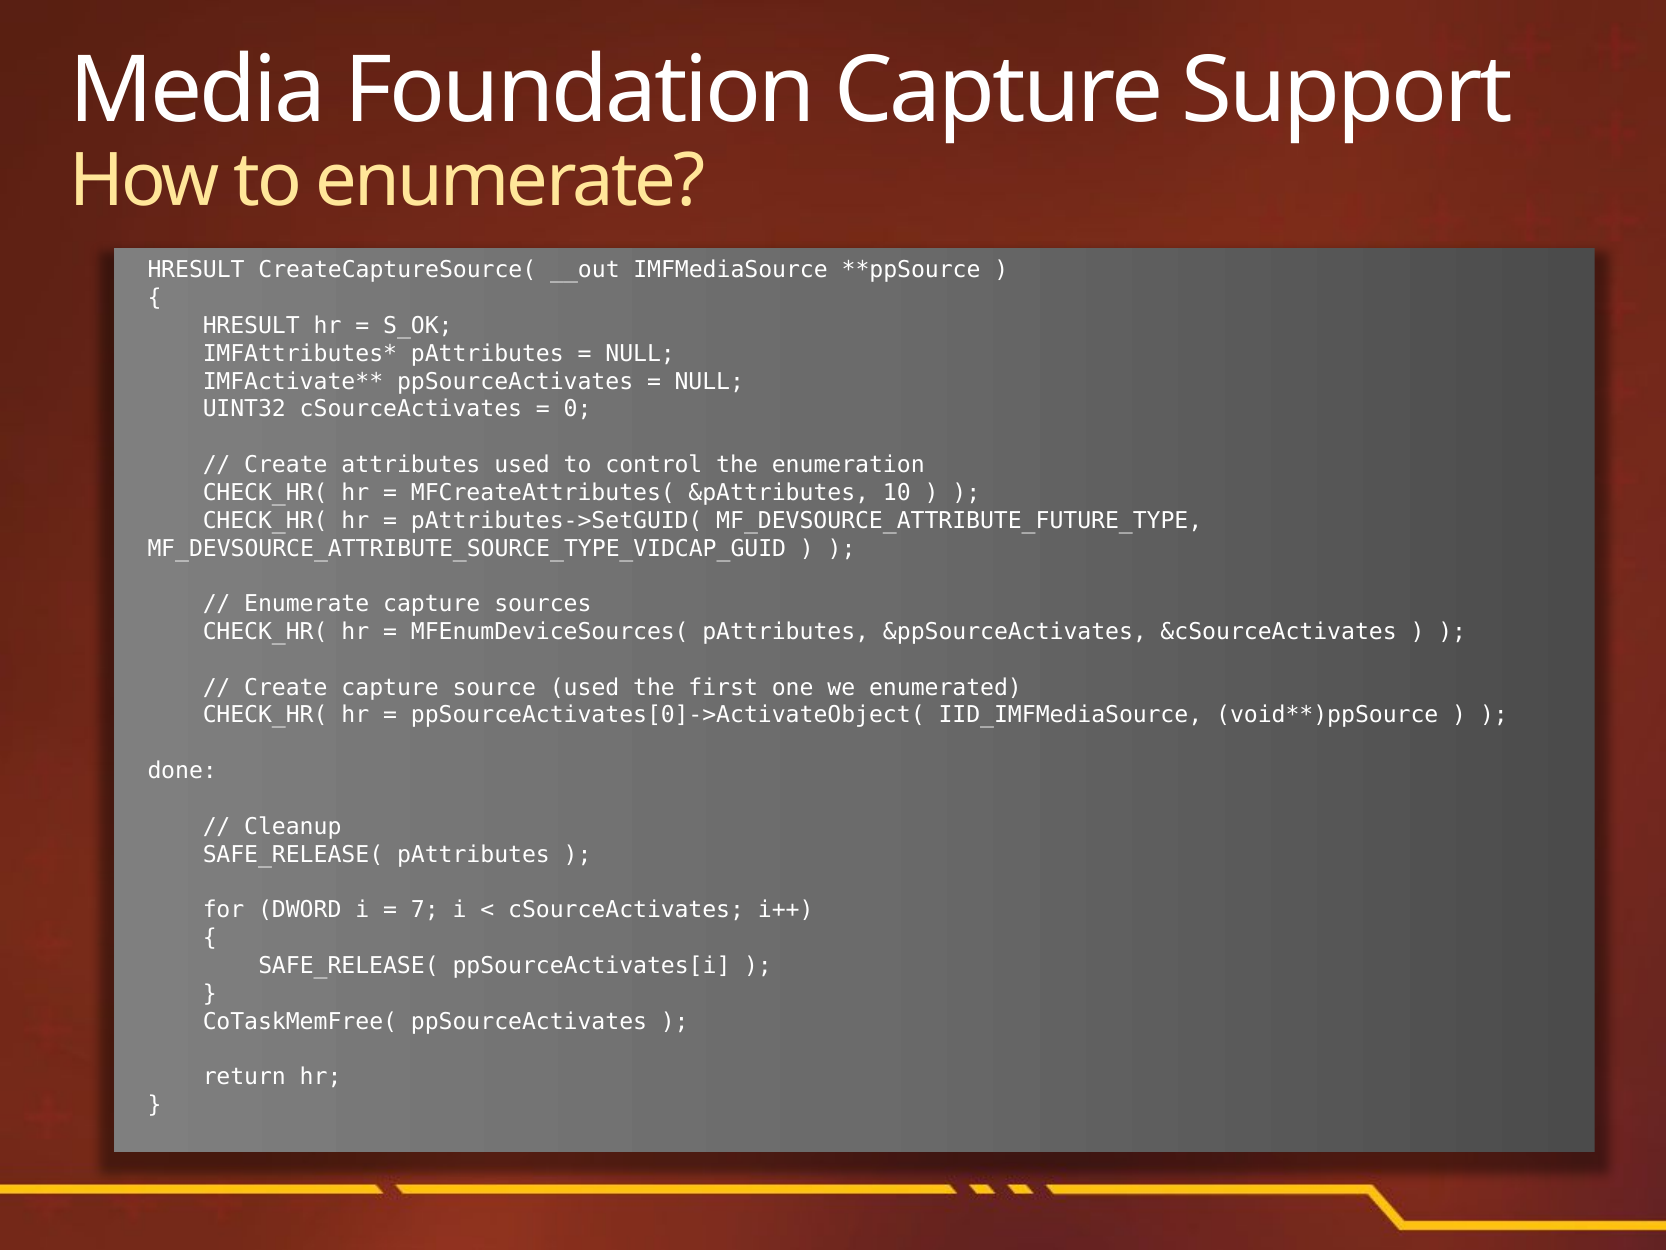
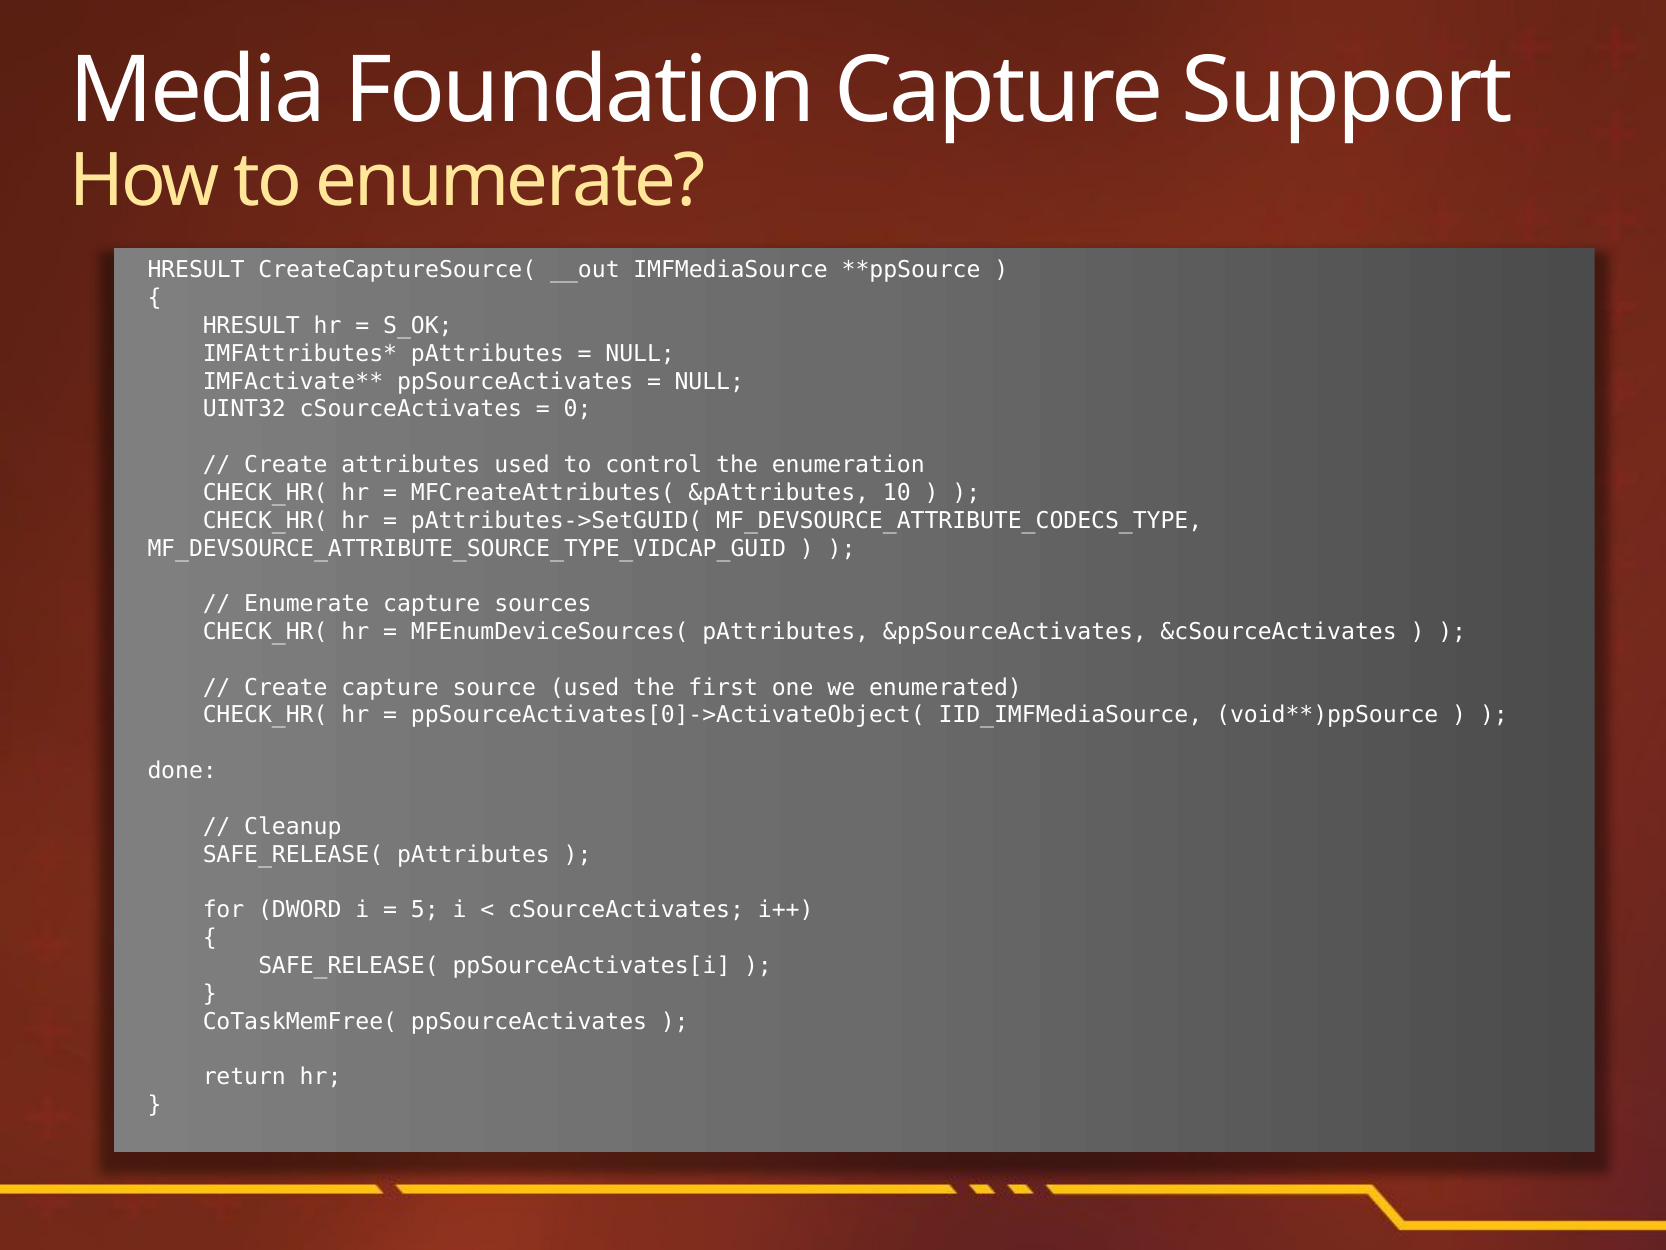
MF_DEVSOURCE_ATTRIBUTE_FUTURE_TYPE: MF_DEVSOURCE_ATTRIBUTE_FUTURE_TYPE -> MF_DEVSOURCE_ATTRIBUTE_CODECS_TYPE
7: 7 -> 5
